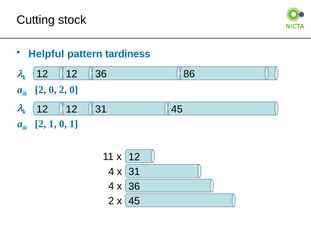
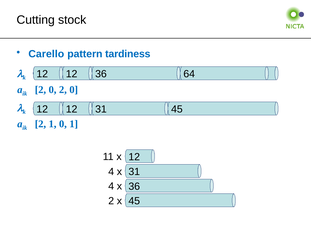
Helpful: Helpful -> Carello
86: 86 -> 64
